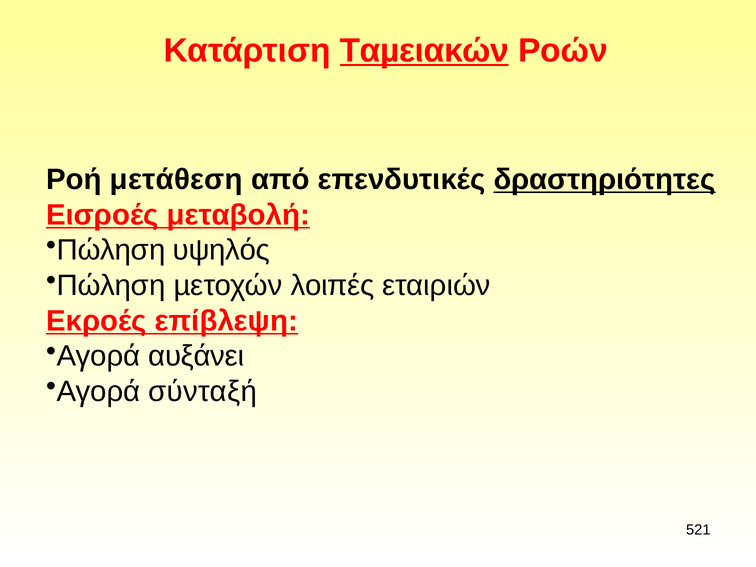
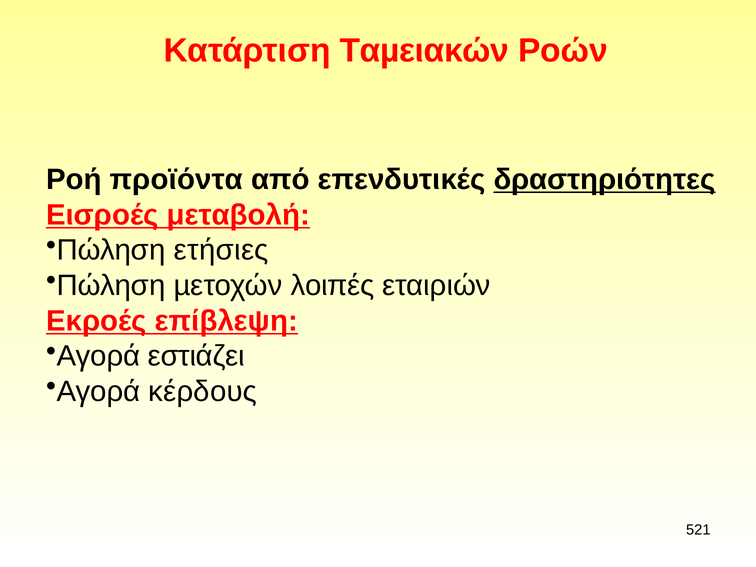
Ταµειακών underline: present -> none
μετάθεση: μετάθεση -> προϊόντα
υψηλός: υψηλός -> ετήσιες
αυξάνει: αυξάνει -> εστιάζει
σύνταξή: σύνταξή -> κέρδους
